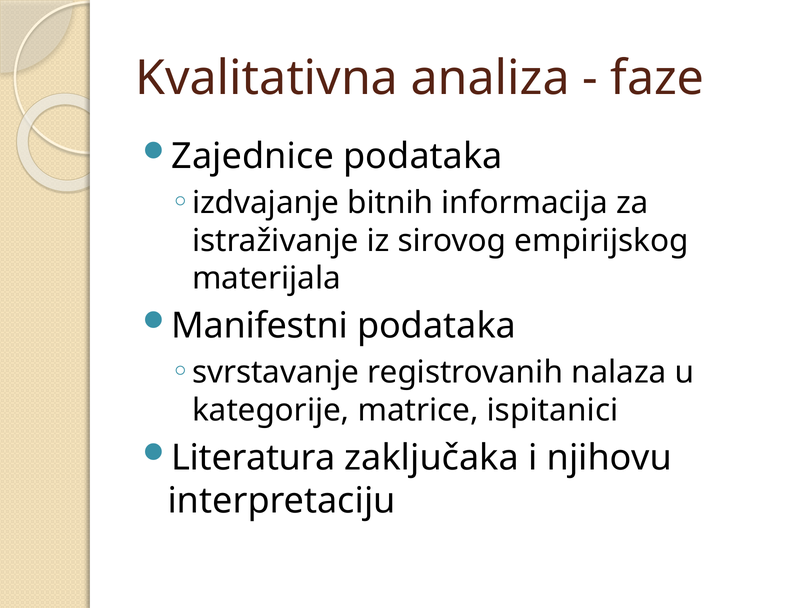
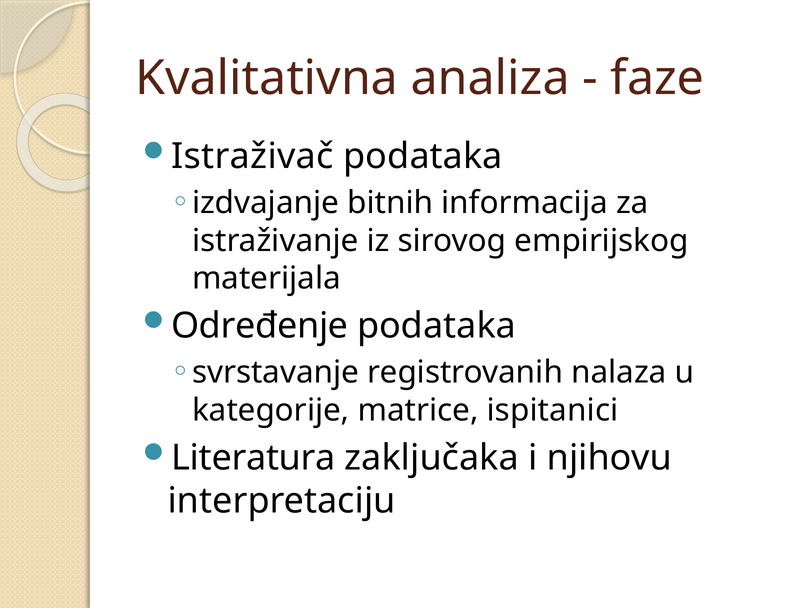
Zajednice: Zajednice -> Istraživač
Manifestni: Manifestni -> Određenje
